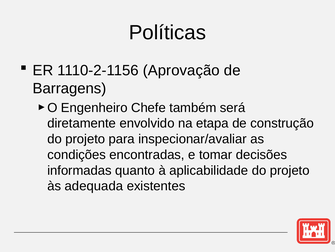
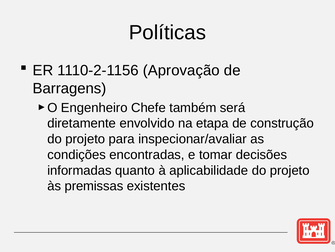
adequada: adequada -> premissas
